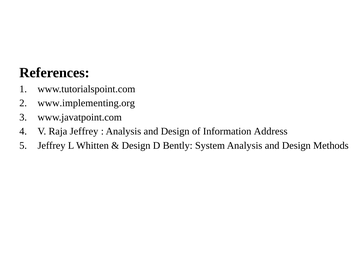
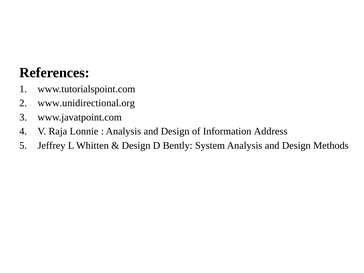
www.implementing.org: www.implementing.org -> www.unidirectional.org
Raja Jeffrey: Jeffrey -> Lonnie
